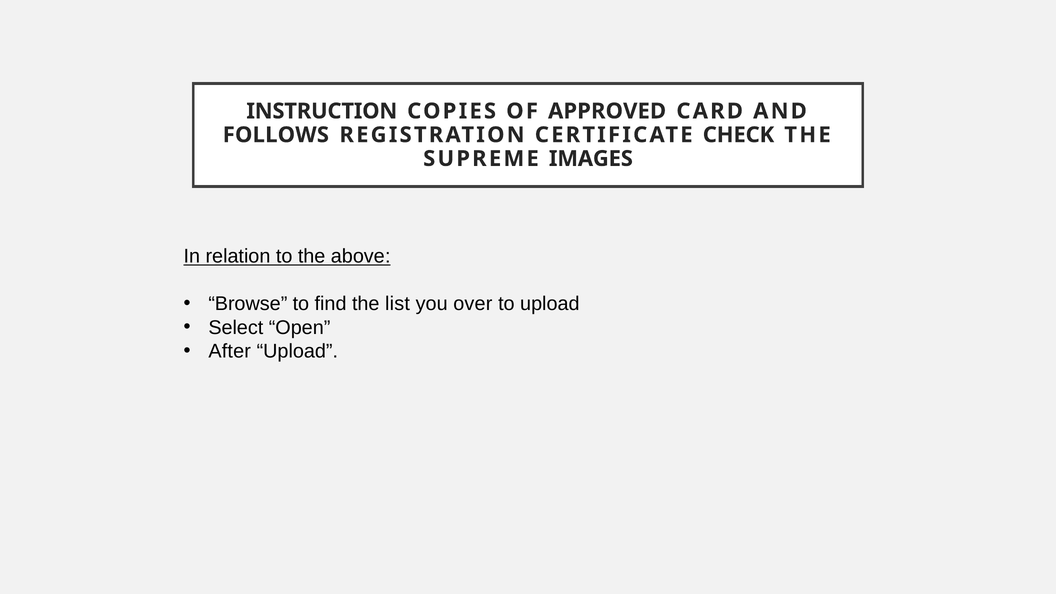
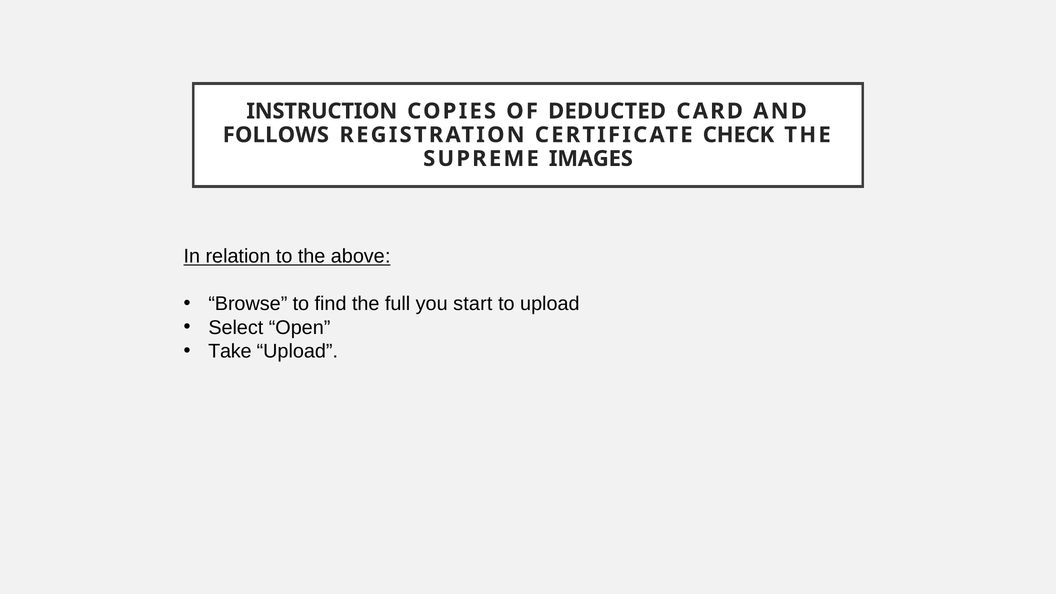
APPROVED: APPROVED -> DEDUCTED
list: list -> full
over: over -> start
After: After -> Take
